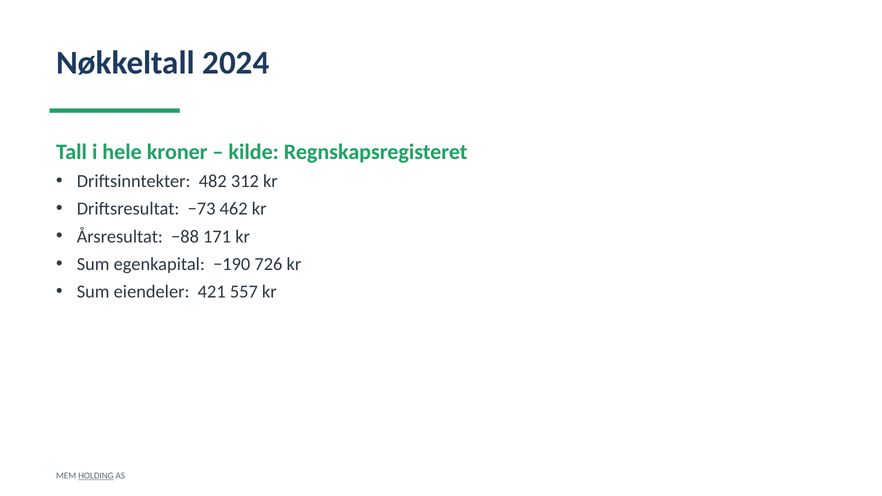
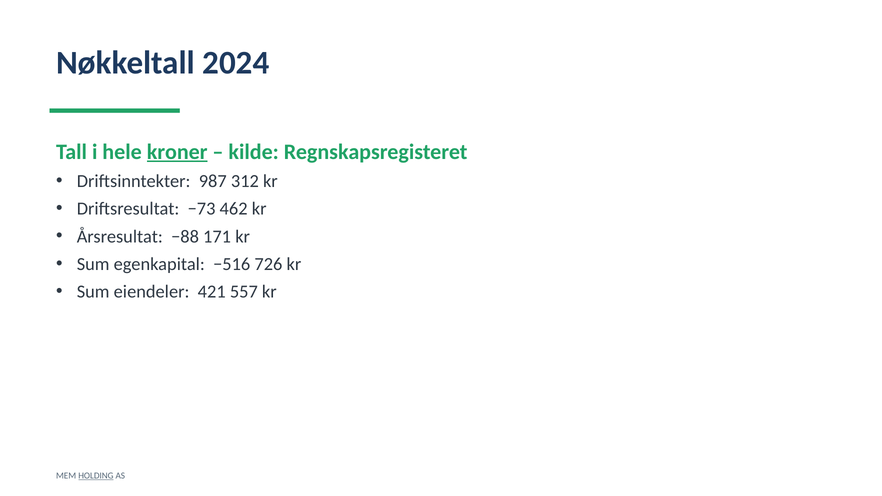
kroner underline: none -> present
482: 482 -> 987
−190: −190 -> −516
